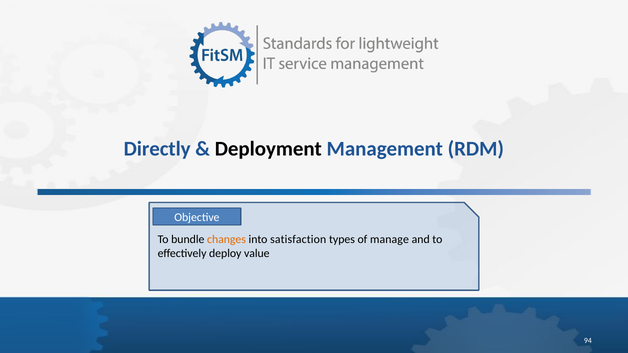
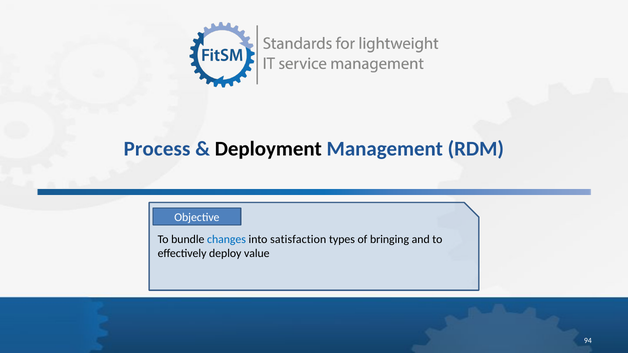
Directly: Directly -> Process
changes colour: orange -> blue
manage: manage -> bringing
